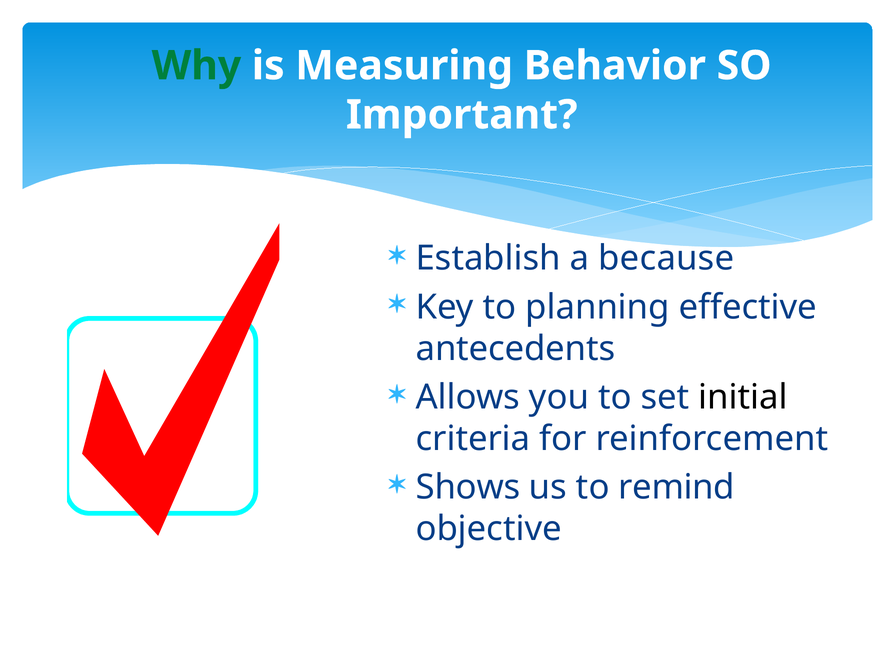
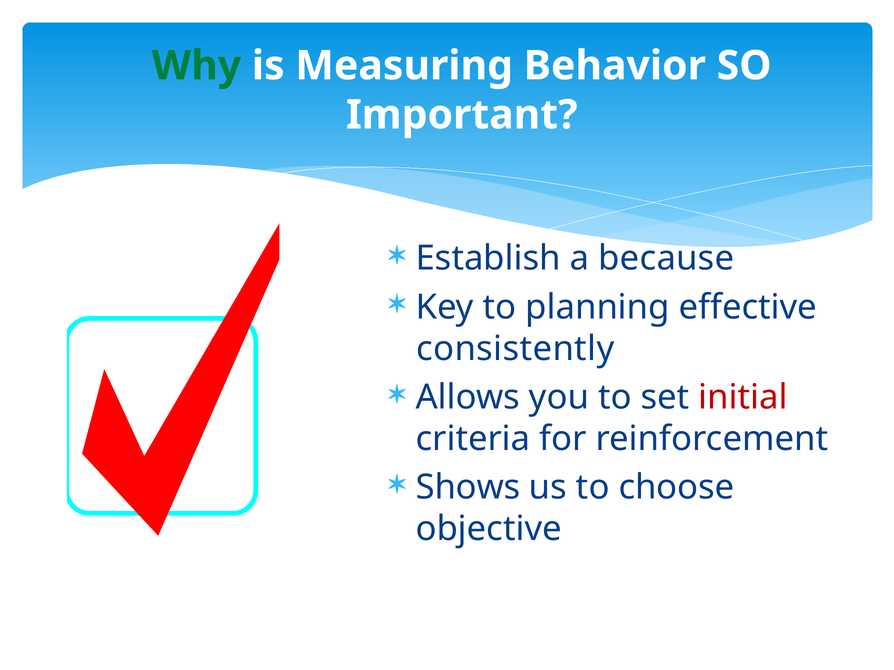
antecedents: antecedents -> consistently
initial colour: black -> red
remind: remind -> choose
